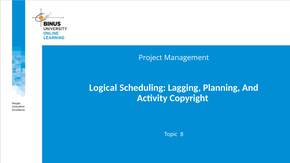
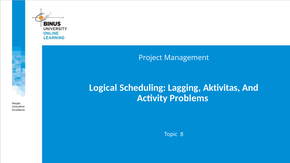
Planning: Planning -> Aktivitas
Copyright: Copyright -> Problems
